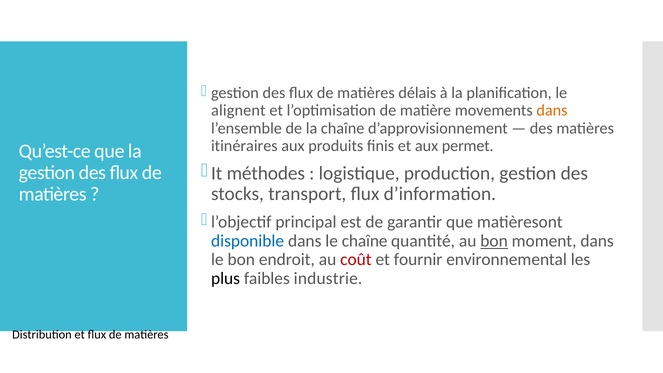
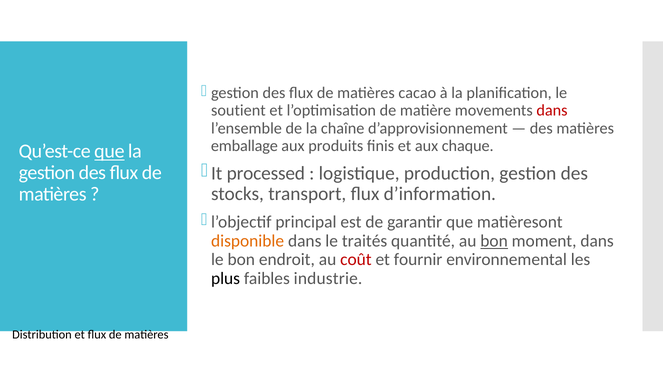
délais: délais -> cacao
alignent: alignent -> soutient
dans at (552, 111) colour: orange -> red
itinéraires: itinéraires -> emballage
permet: permet -> chaque
que at (109, 151) underline: none -> present
méthodes: méthodes -> processed
disponible colour: blue -> orange
le chaîne: chaîne -> traités
